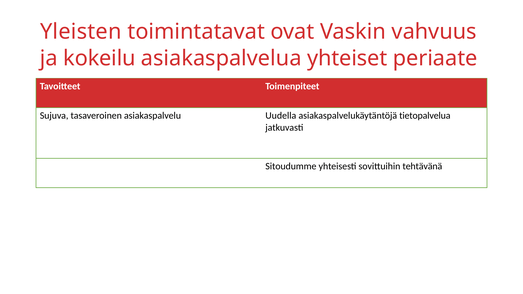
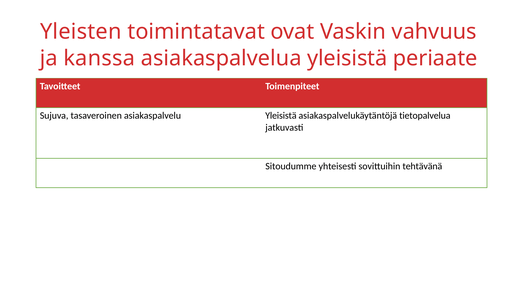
kokeilu: kokeilu -> kanssa
asiakaspalvelua yhteiset: yhteiset -> yleisistä
asiakaspalvelu Uudella: Uudella -> Yleisistä
